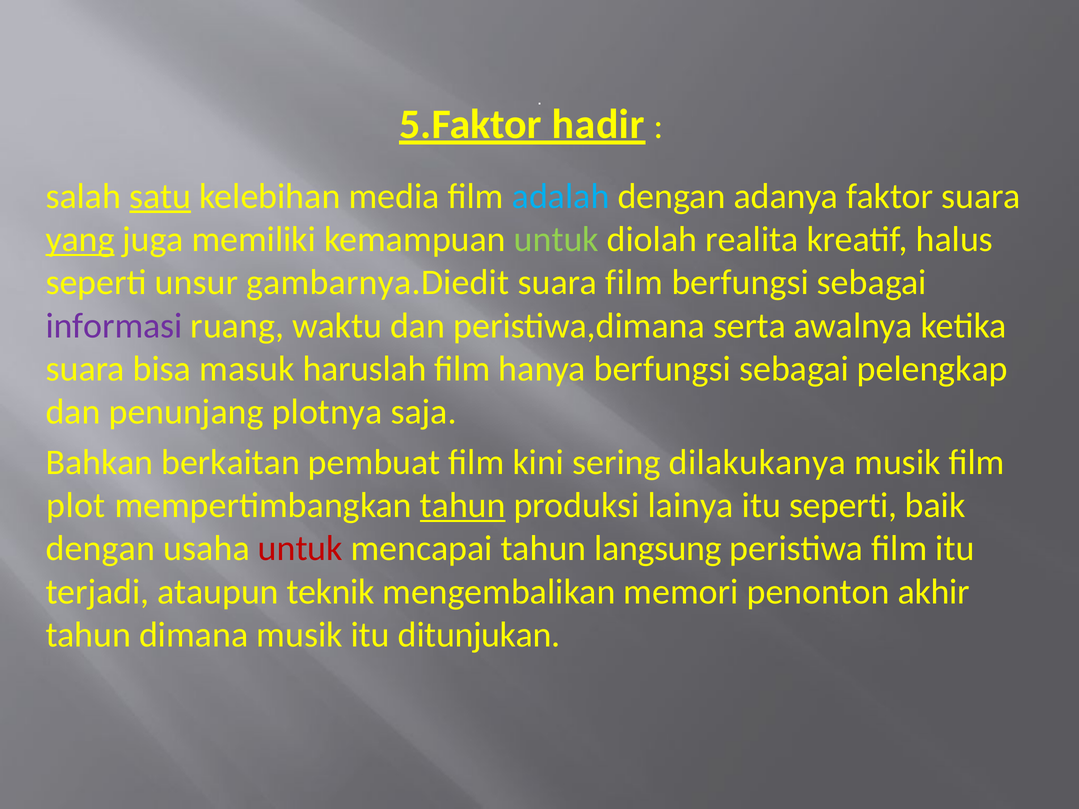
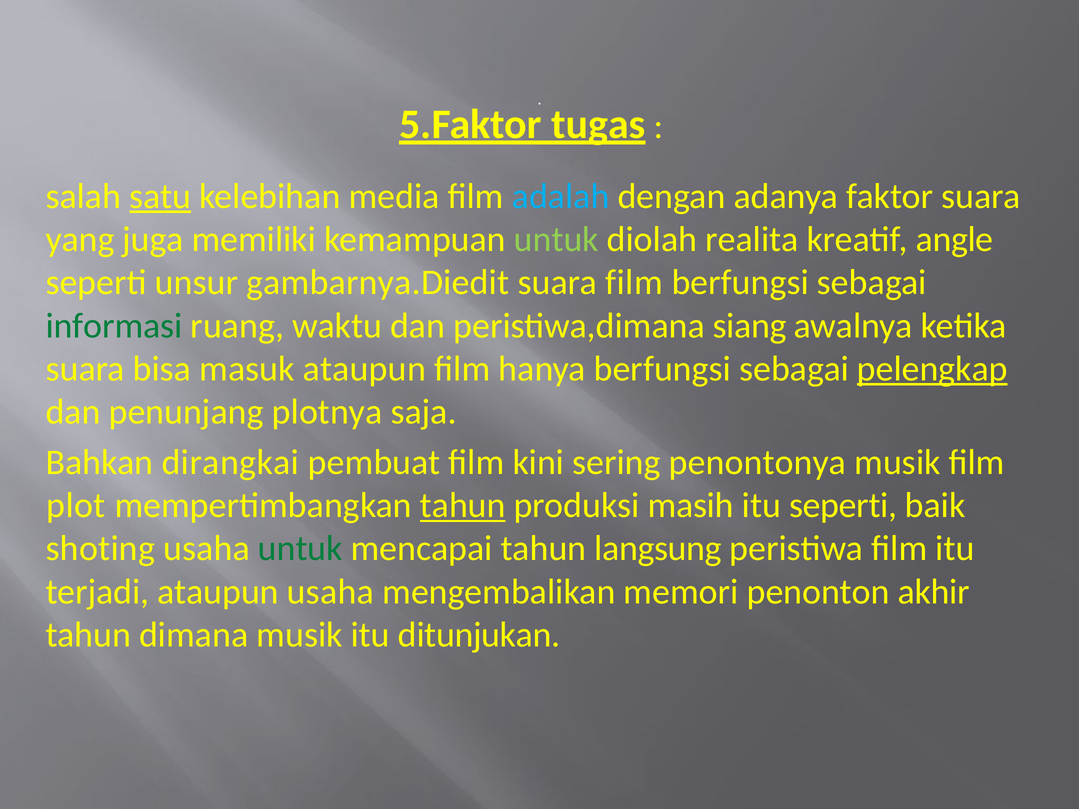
hadir: hadir -> tugas
yang underline: present -> none
halus: halus -> angle
informasi colour: purple -> green
serta: serta -> siang
masuk haruslah: haruslah -> ataupun
pelengkap underline: none -> present
berkaitan: berkaitan -> dirangkai
dilakukanya: dilakukanya -> penontonya
lainya: lainya -> masih
dengan at (100, 549): dengan -> shoting
untuk at (300, 549) colour: red -> green
ataupun teknik: teknik -> usaha
